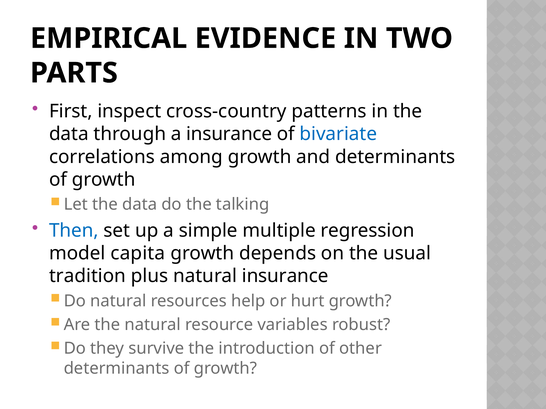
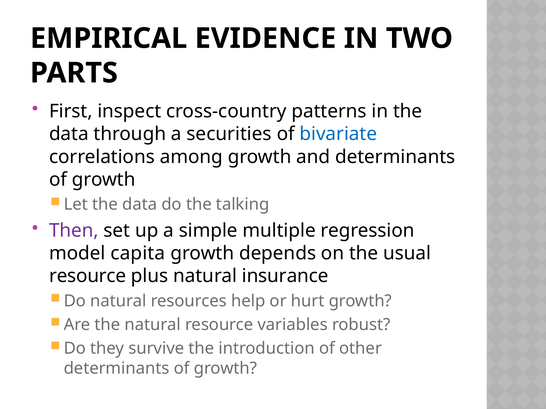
a insurance: insurance -> securities
Then colour: blue -> purple
tradition at (88, 276): tradition -> resource
